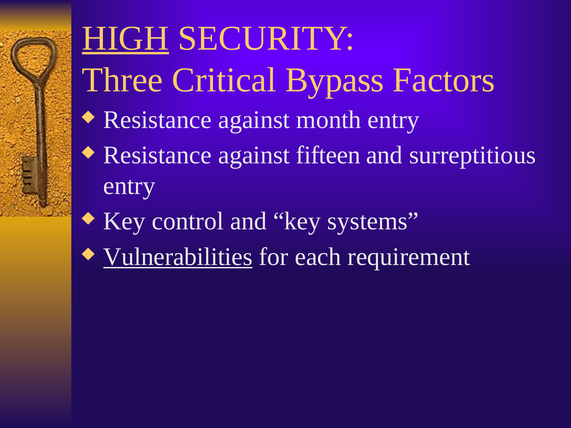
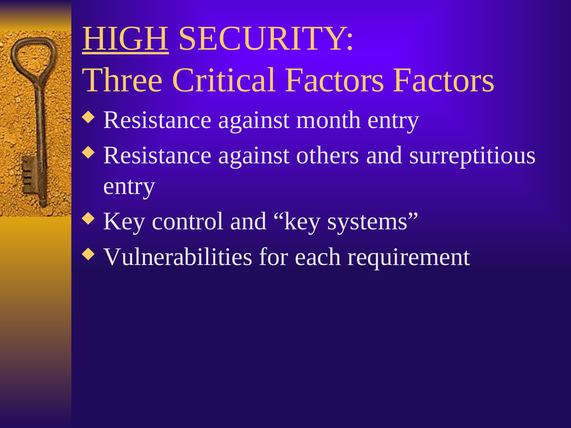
Critical Bypass: Bypass -> Factors
fifteen: fifteen -> others
Vulnerabilities underline: present -> none
